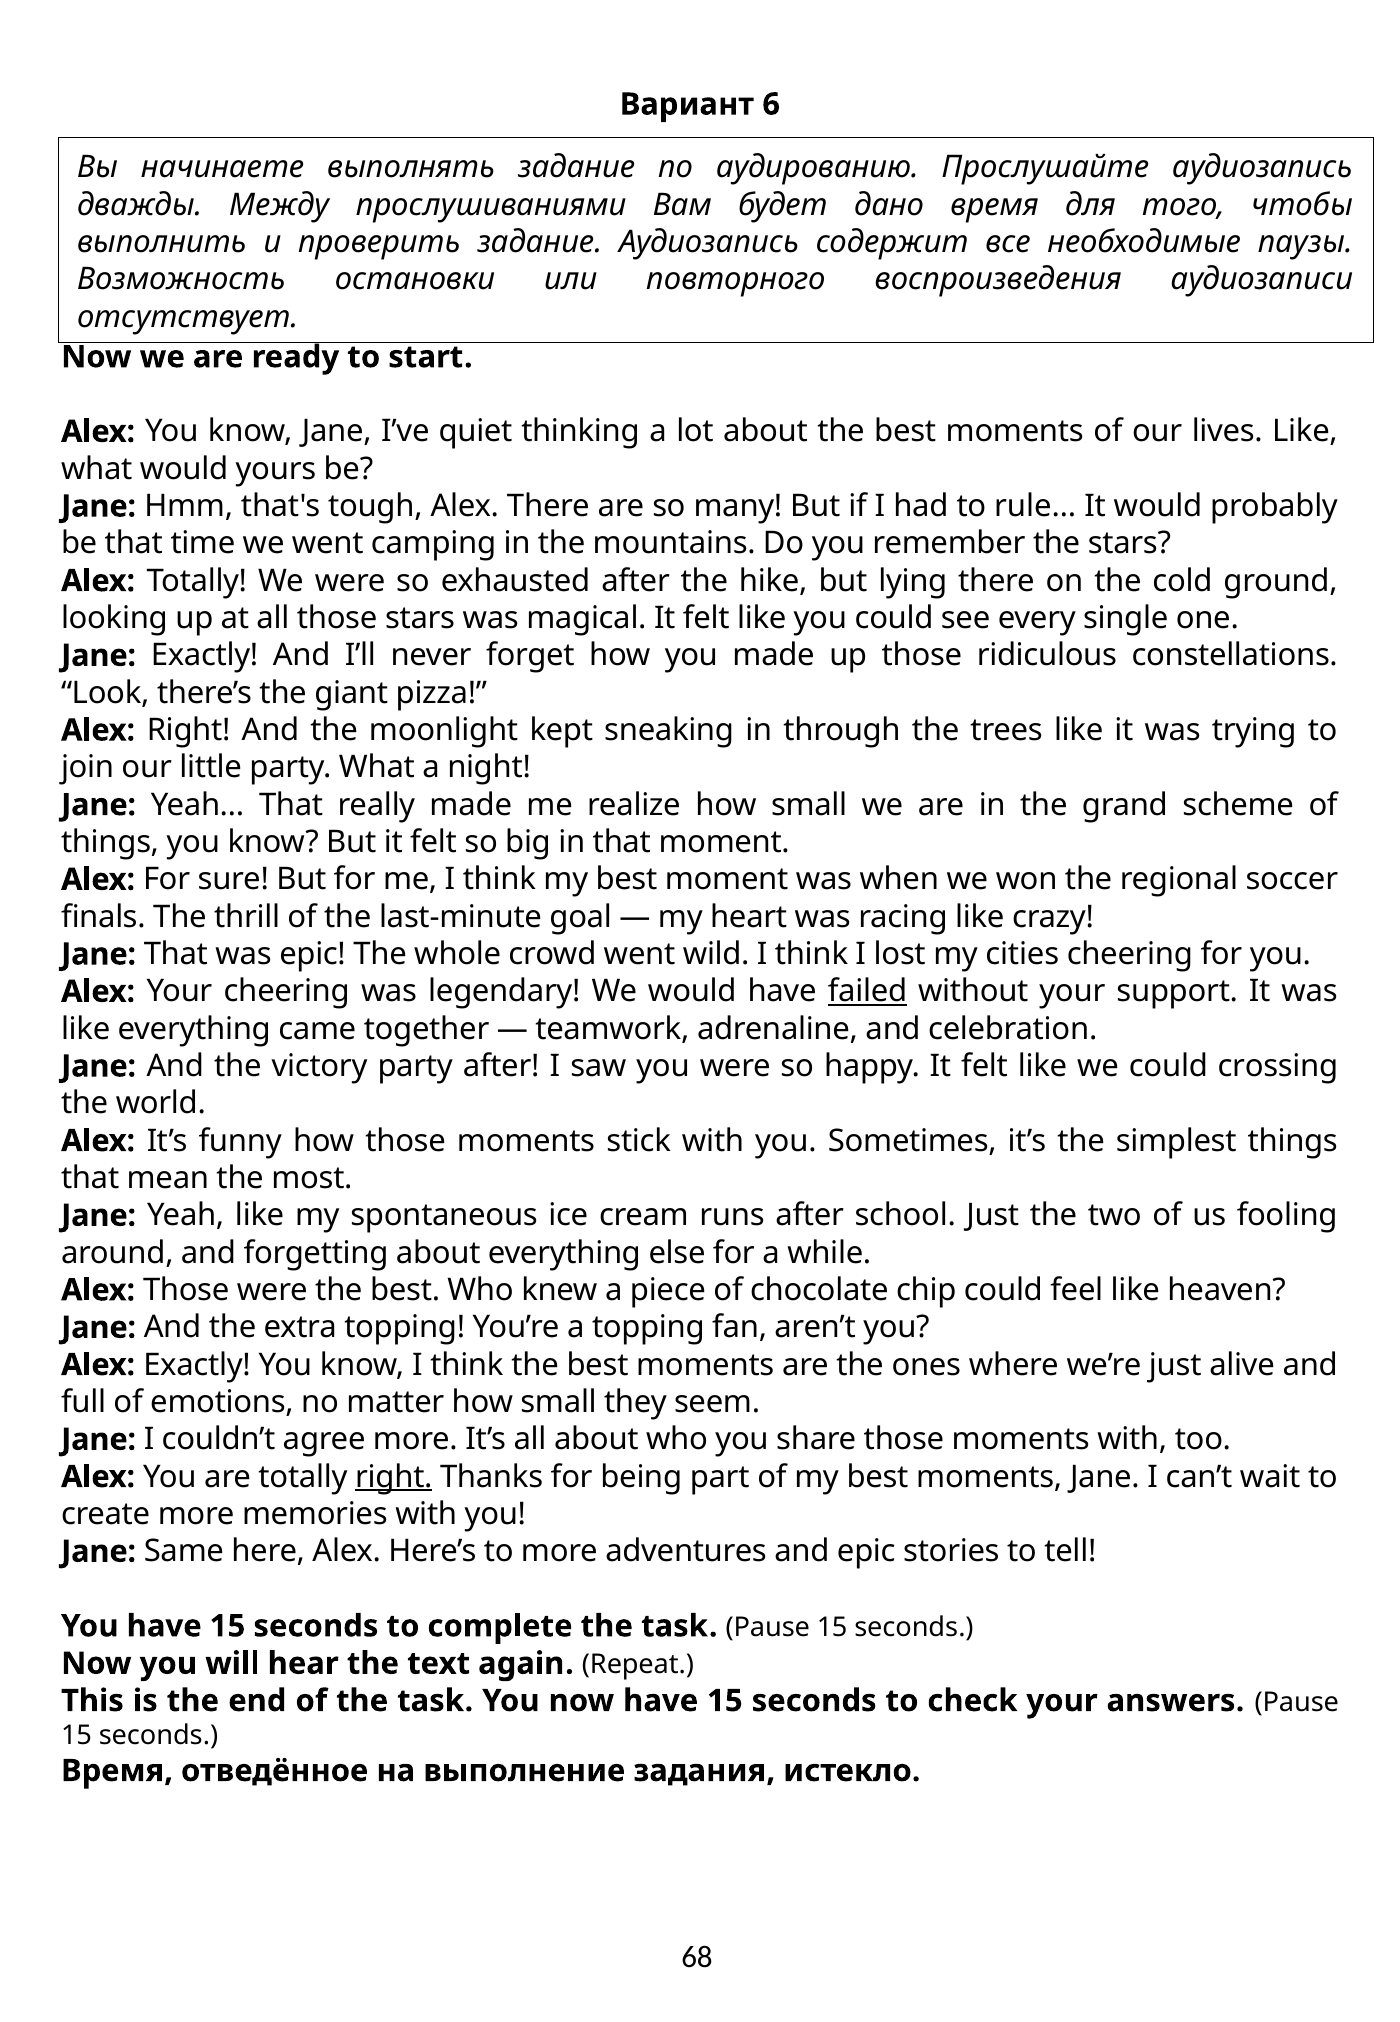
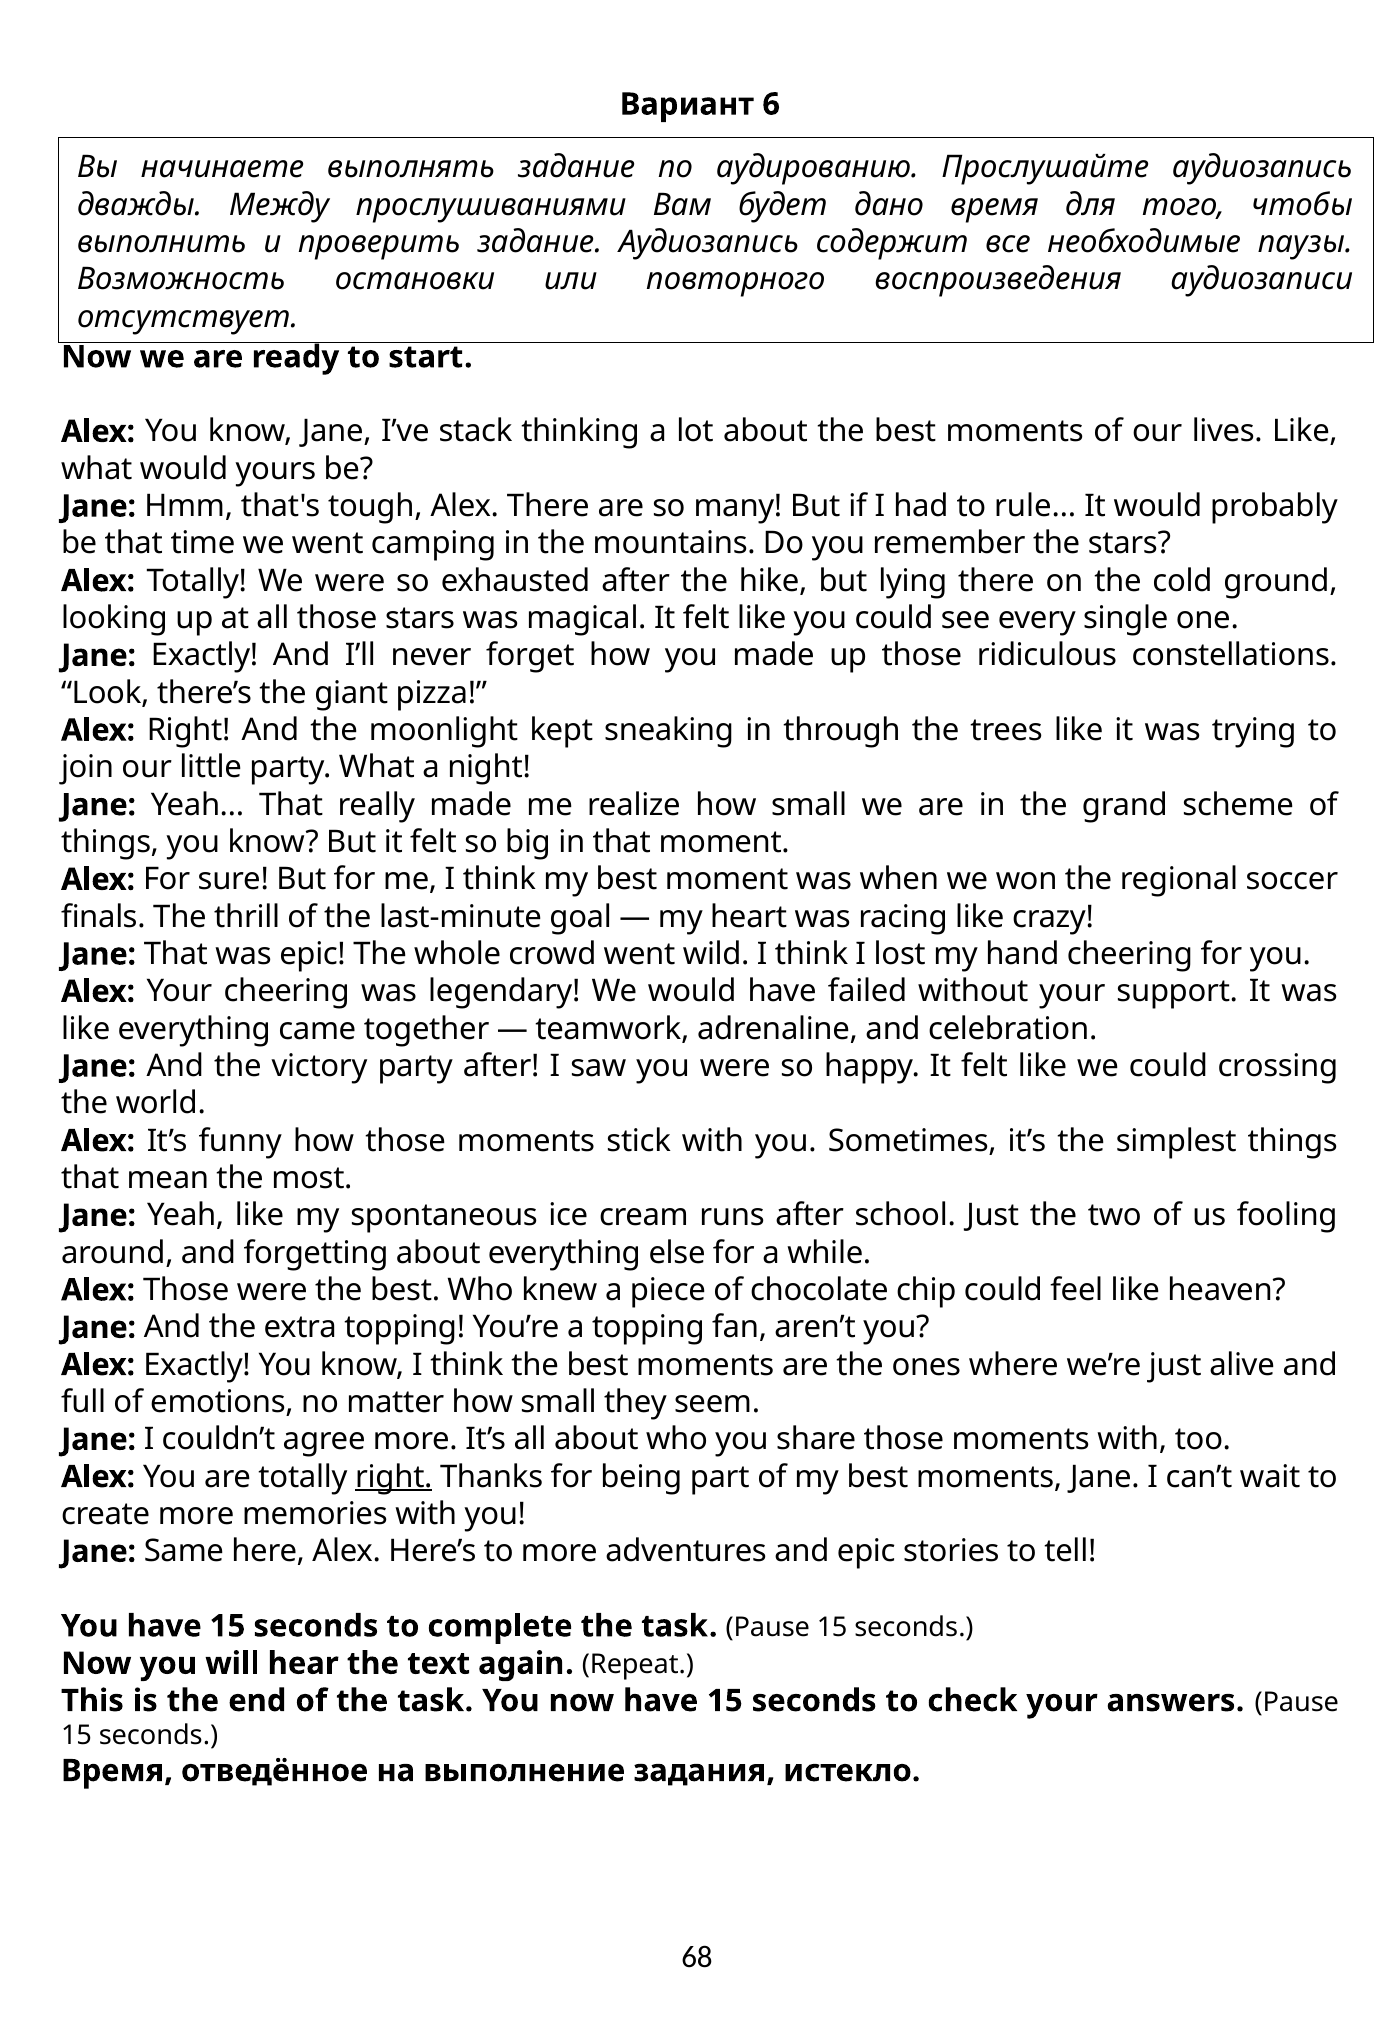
quiet: quiet -> stack
cities: cities -> hand
failed underline: present -> none
